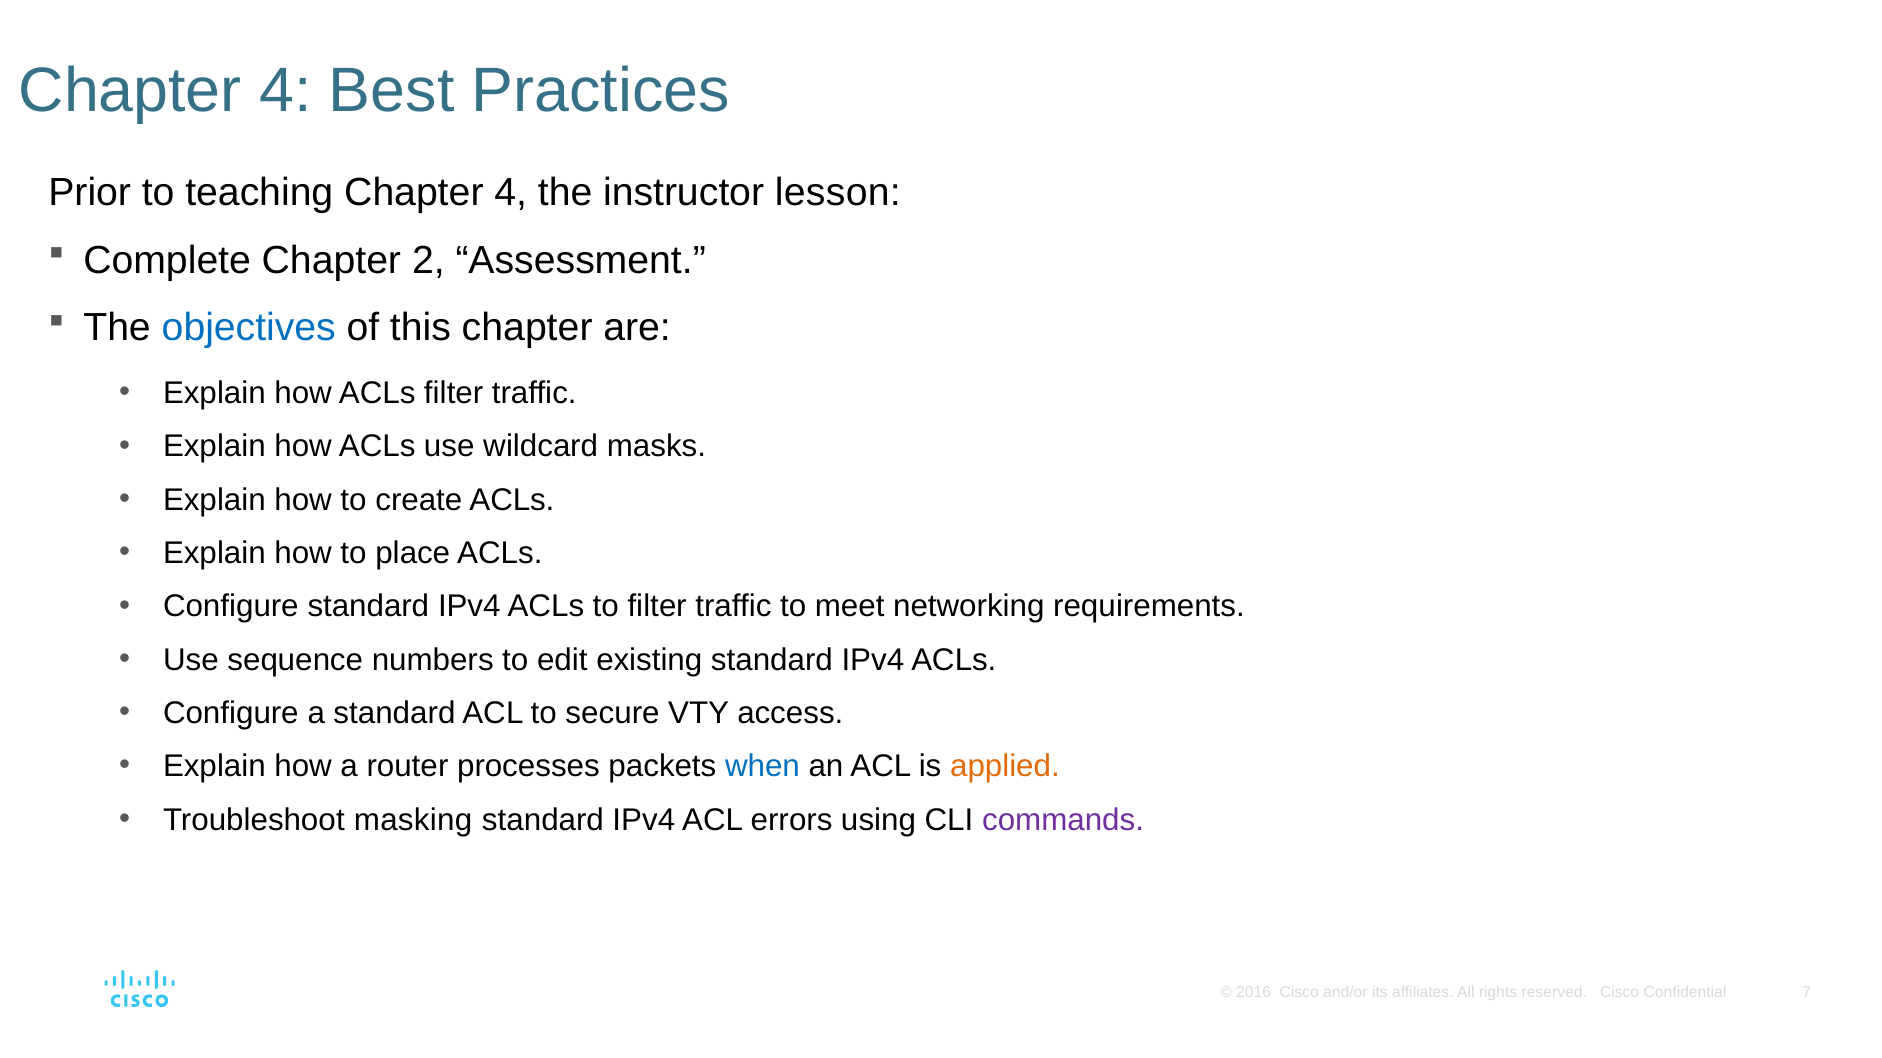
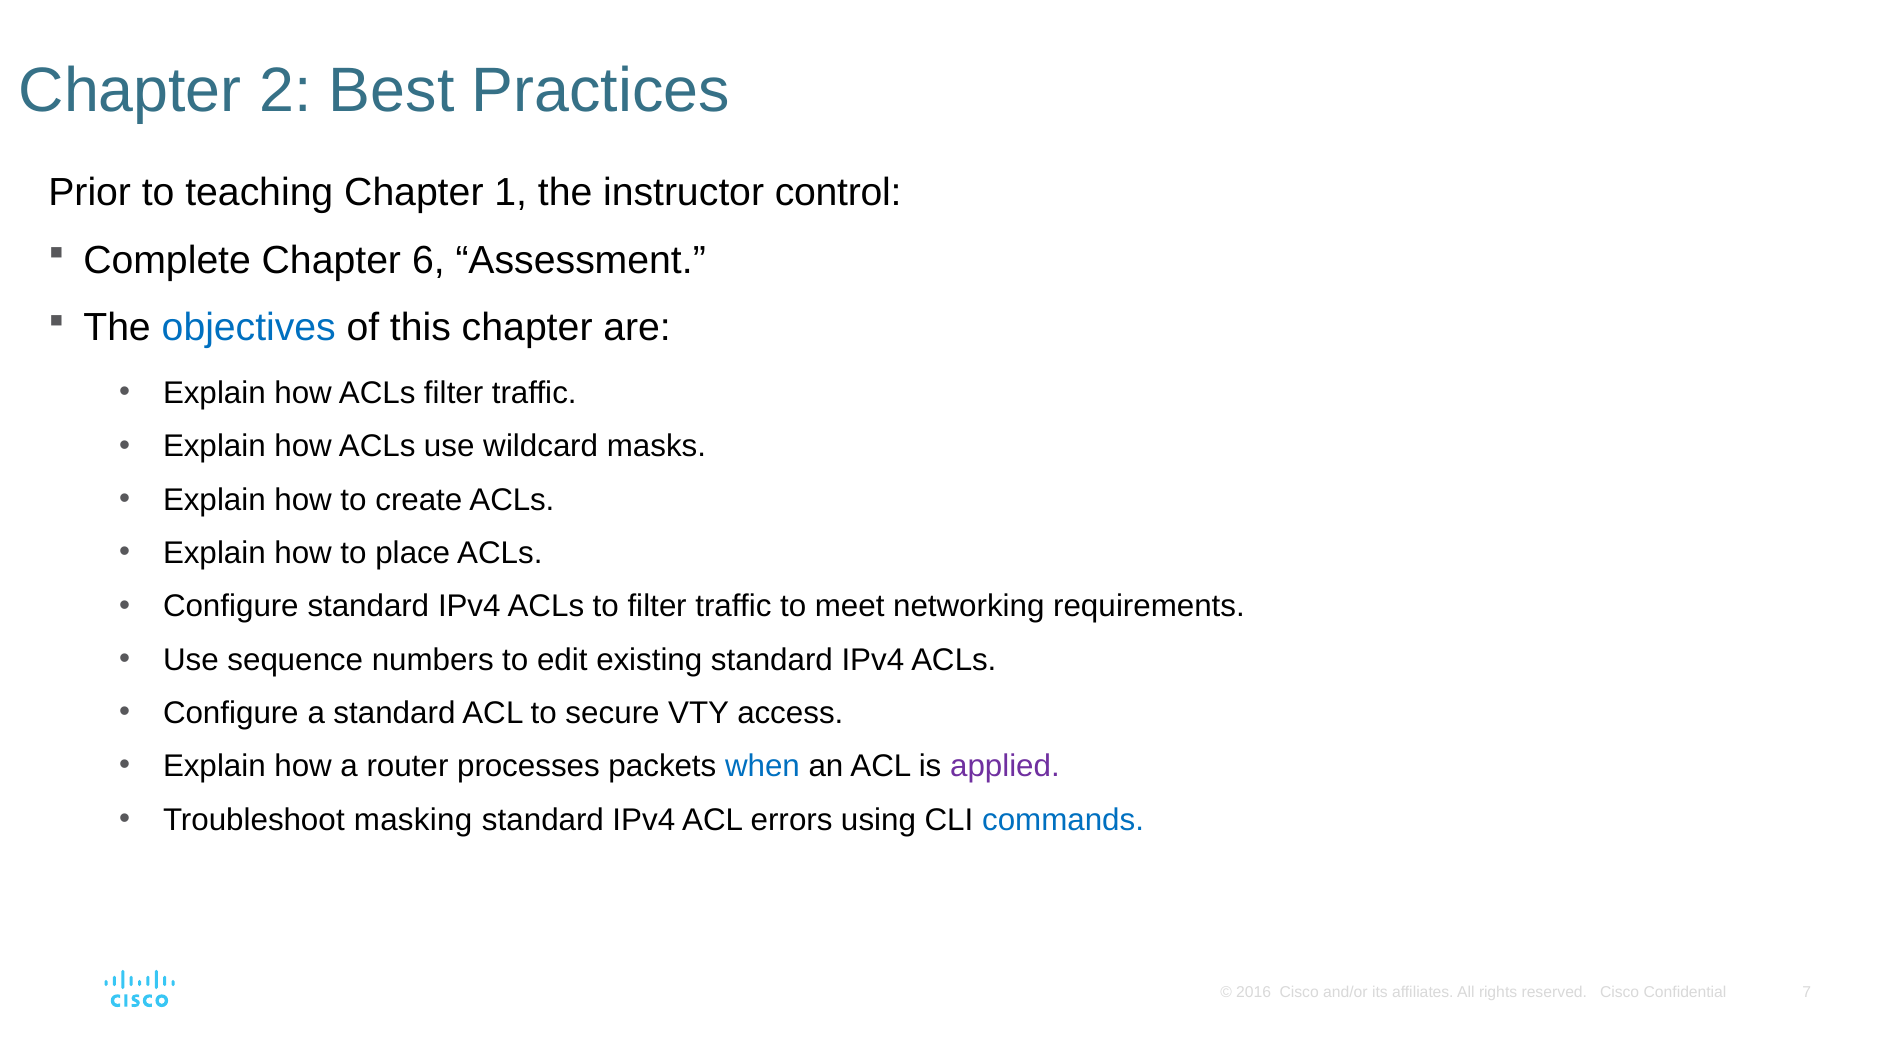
4 at (285, 91): 4 -> 2
teaching Chapter 4: 4 -> 1
lesson: lesson -> control
2: 2 -> 6
applied colour: orange -> purple
commands colour: purple -> blue
